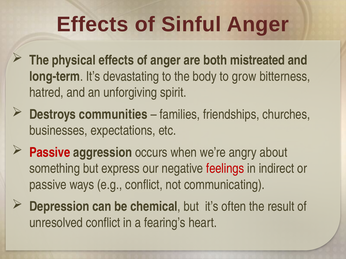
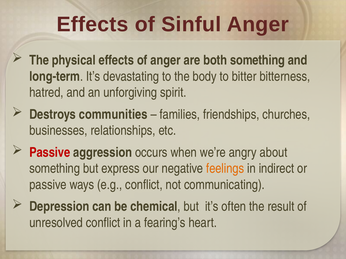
both mistreated: mistreated -> something
grow: grow -> bitter
expectations: expectations -> relationships
feelings colour: red -> orange
